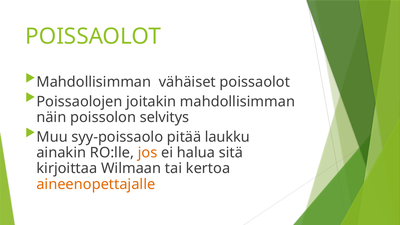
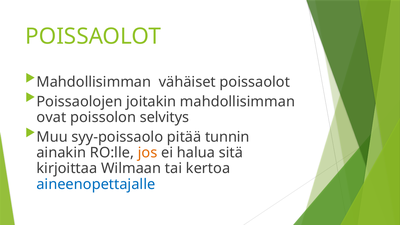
näin: näin -> ovat
laukku: laukku -> tunnin
aineenopettajalle colour: orange -> blue
